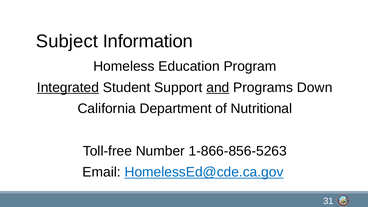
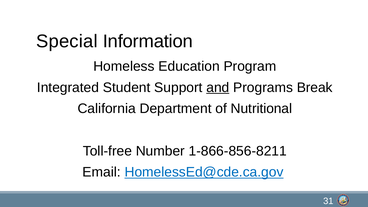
Subject: Subject -> Special
Integrated underline: present -> none
Down: Down -> Break
1-866-856-5263: 1-866-856-5263 -> 1-866-856-8211
